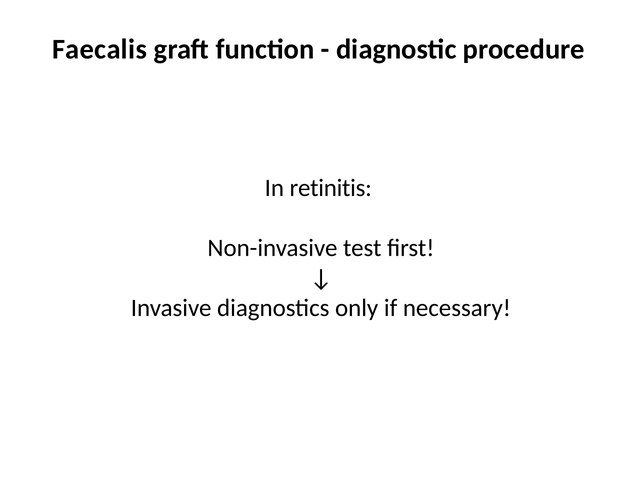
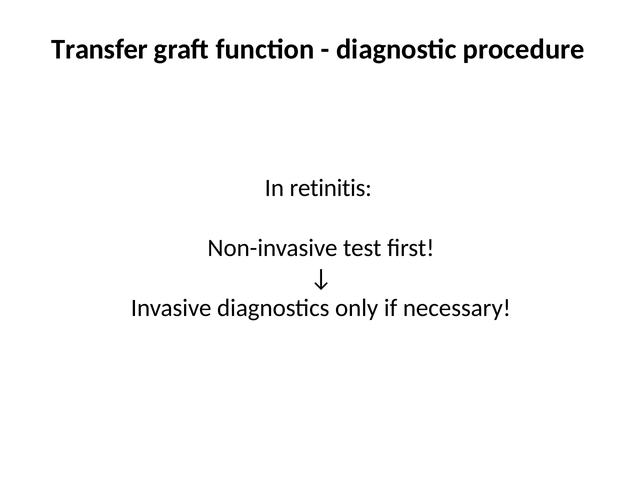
Faecalis: Faecalis -> Transfer
